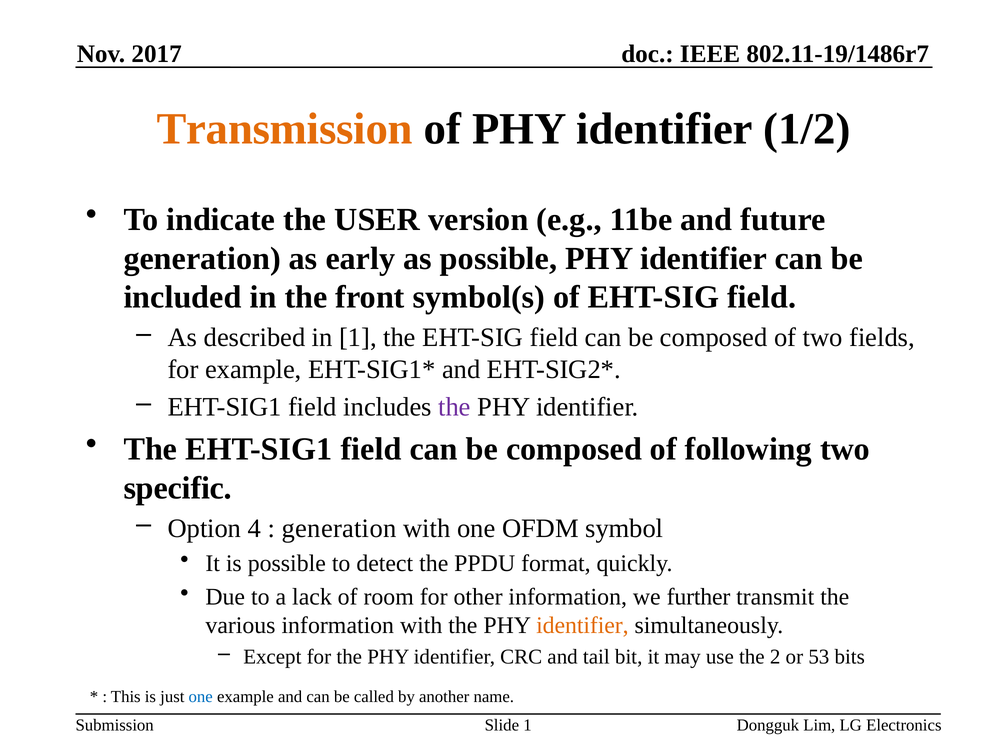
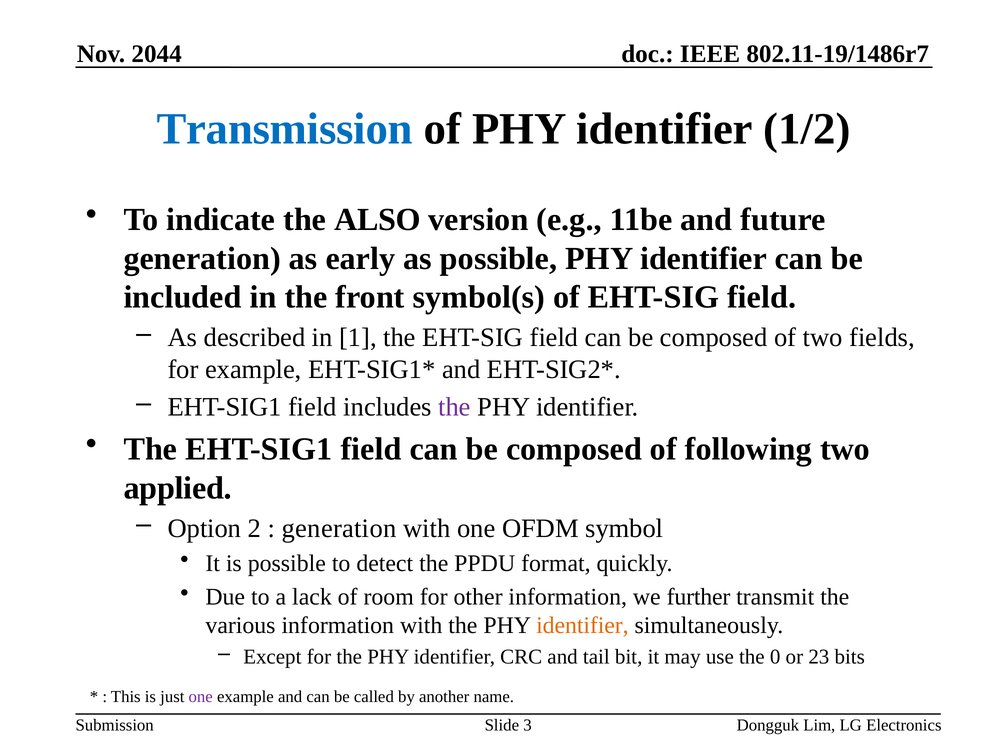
2017: 2017 -> 2044
Transmission colour: orange -> blue
USER: USER -> ALSO
specific: specific -> applied
4: 4 -> 2
2: 2 -> 0
53: 53 -> 23
one at (201, 697) colour: blue -> purple
Slide 1: 1 -> 3
